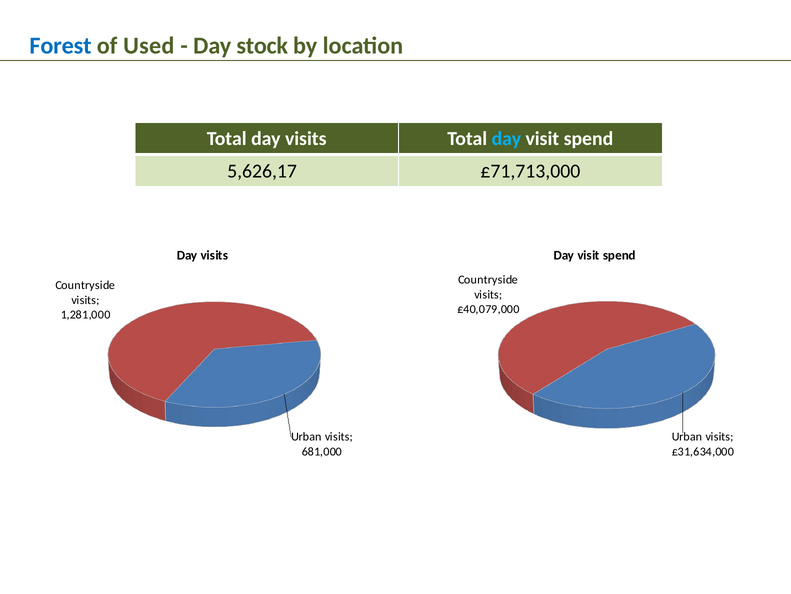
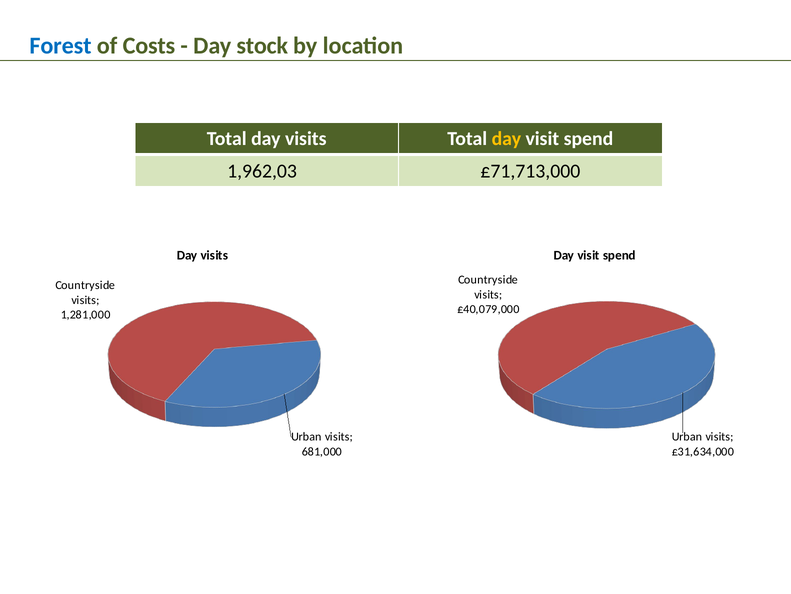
Used: Used -> Costs
day at (506, 138) colour: light blue -> yellow
5,626,17: 5,626,17 -> 1,962,03
